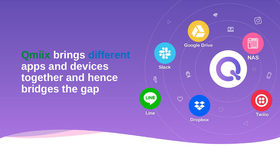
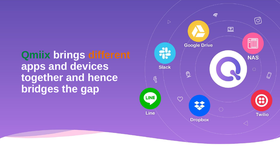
different colour: blue -> orange
